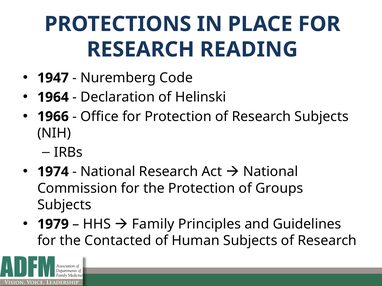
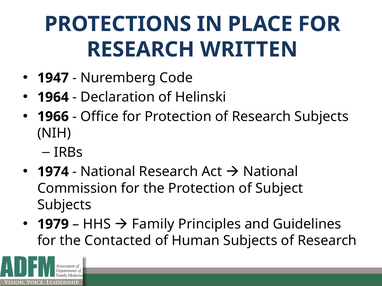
READING: READING -> WRITTEN
Groups: Groups -> Subject
